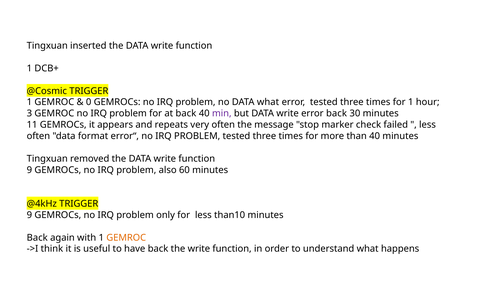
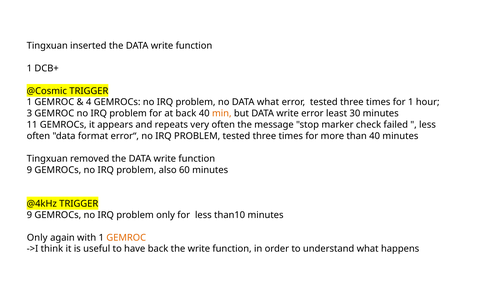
0: 0 -> 4
min colour: purple -> orange
error back: back -> least
Back at (37, 237): Back -> Only
